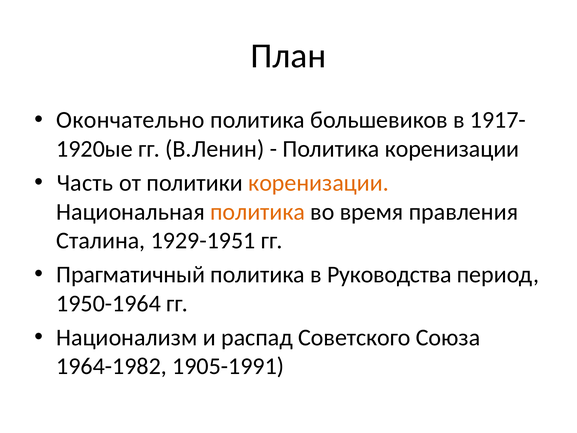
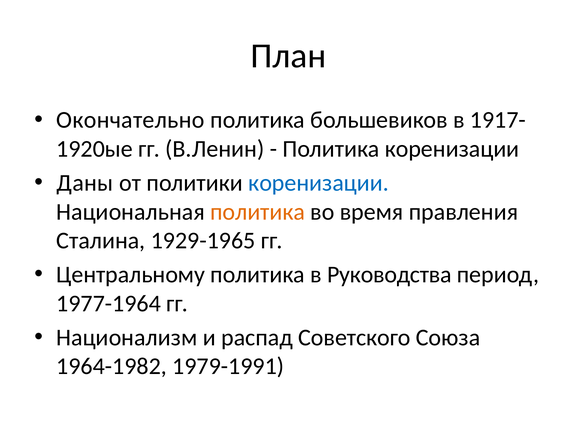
Часть: Часть -> Даны
коренизации at (319, 183) colour: orange -> blue
1929-1951: 1929-1951 -> 1929-1965
Прагматичный: Прагматичный -> Центральному
1950-1964: 1950-1964 -> 1977-1964
1905-1991: 1905-1991 -> 1979-1991
